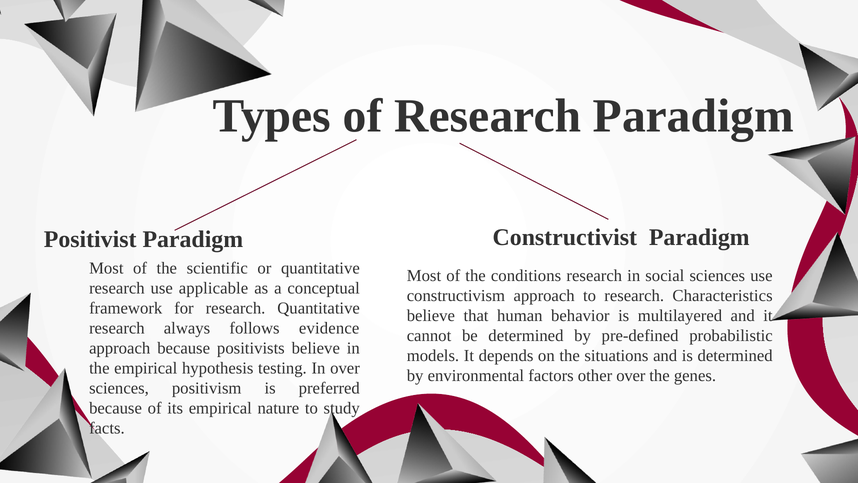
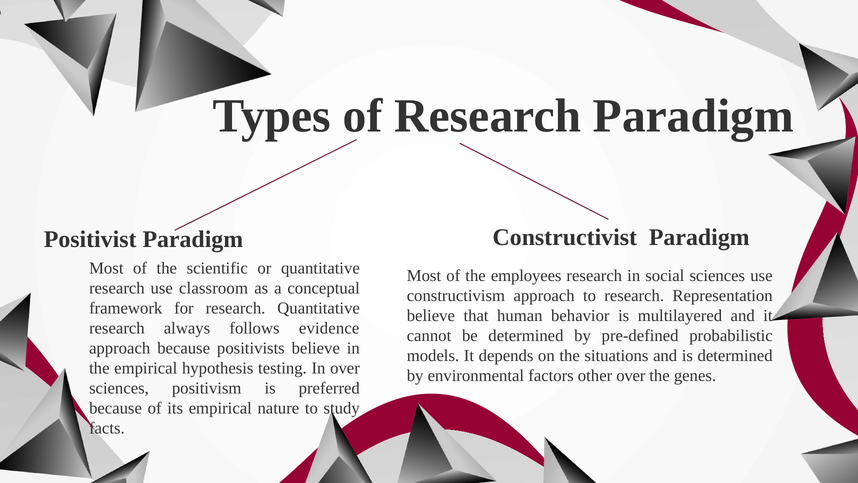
conditions: conditions -> employees
applicable: applicable -> classroom
Characteristics: Characteristics -> Representation
